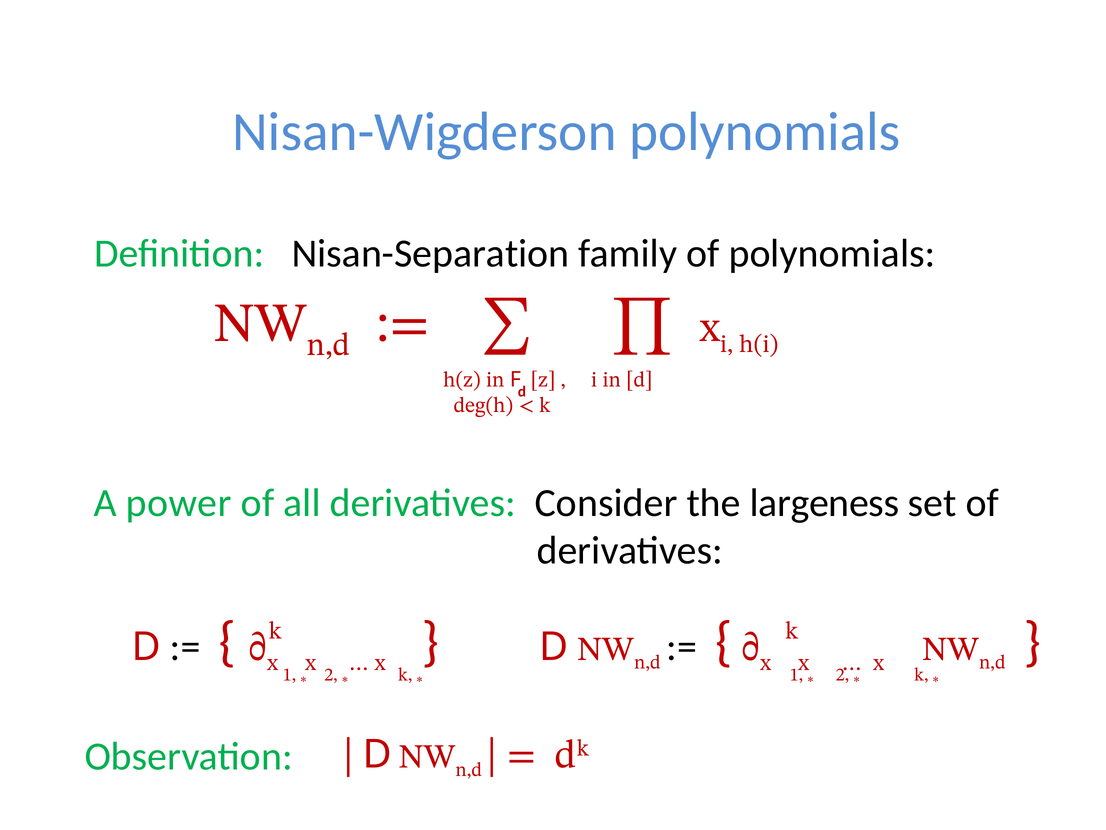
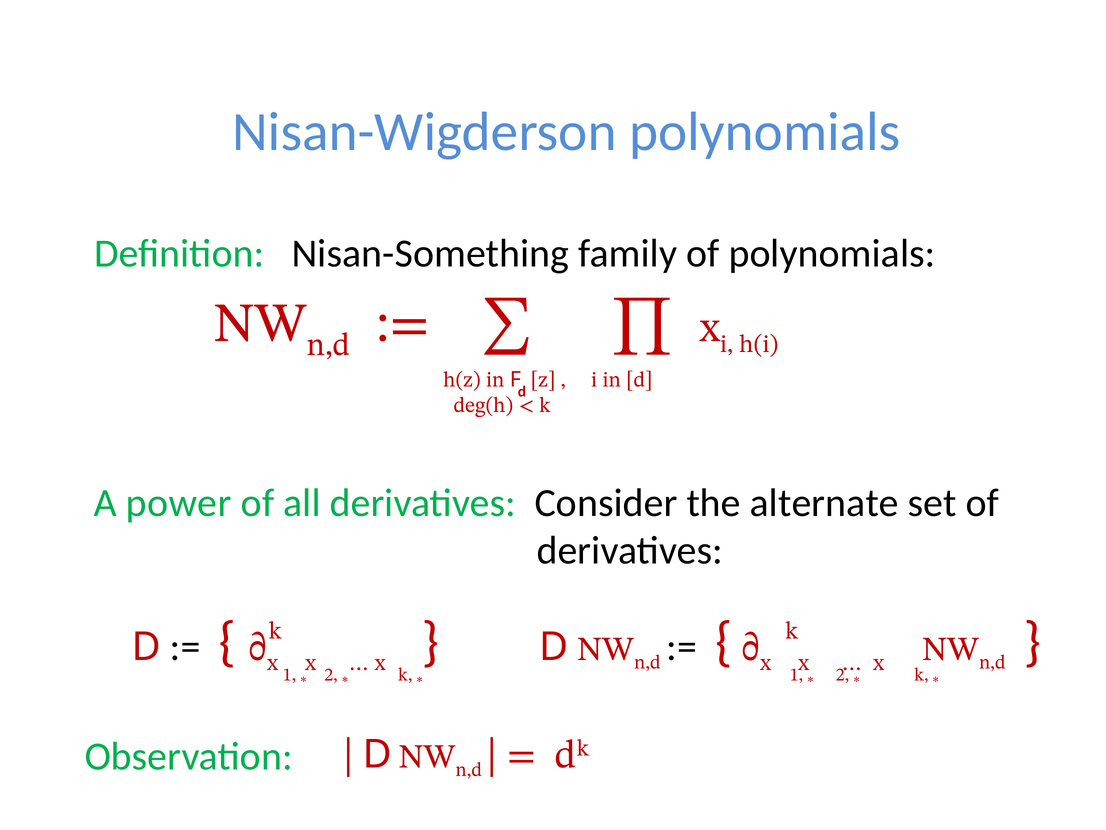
Nisan-Separation: Nisan-Separation -> Nisan-Something
largeness: largeness -> alternate
